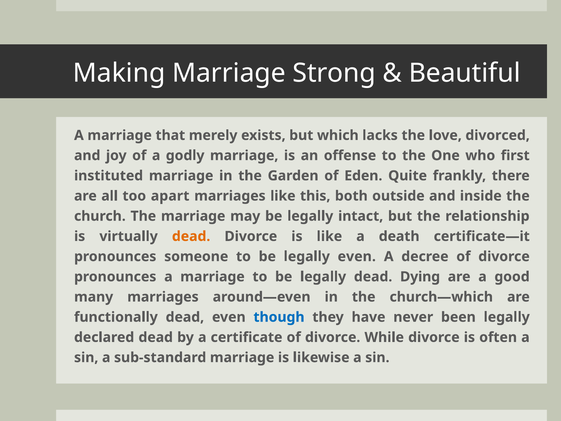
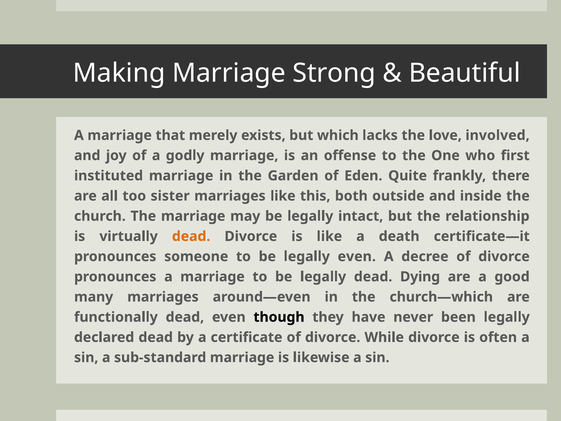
divorced: divorced -> involved
apart: apart -> sister
though colour: blue -> black
